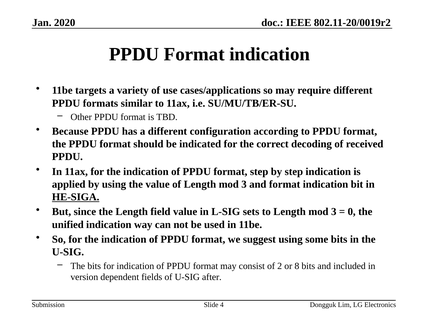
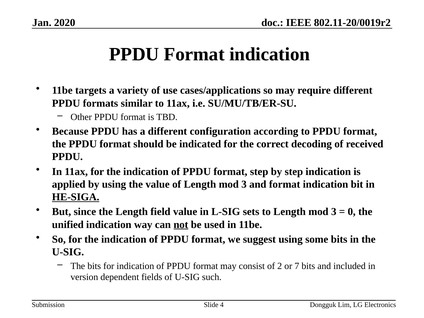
not underline: none -> present
8: 8 -> 7
after: after -> such
